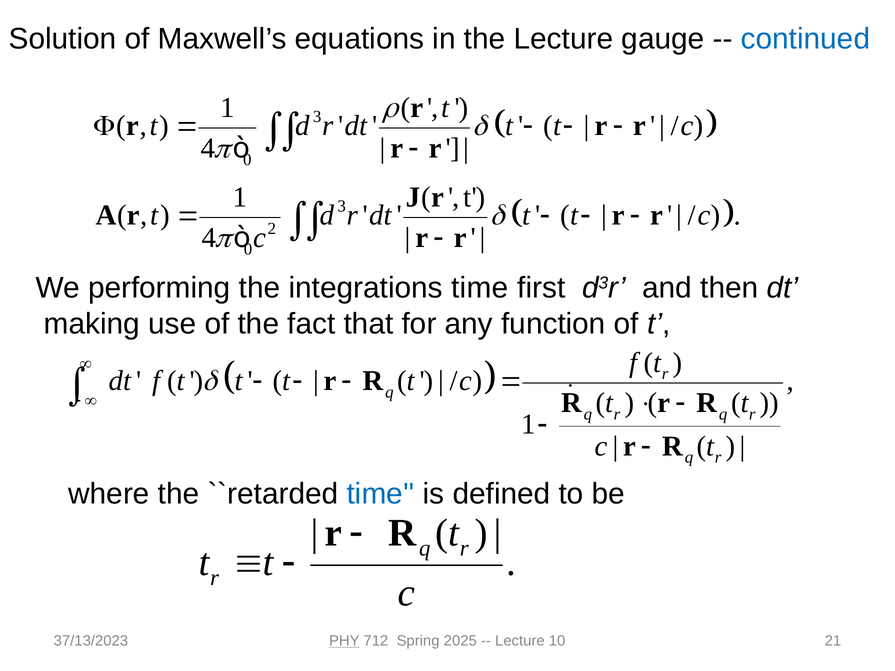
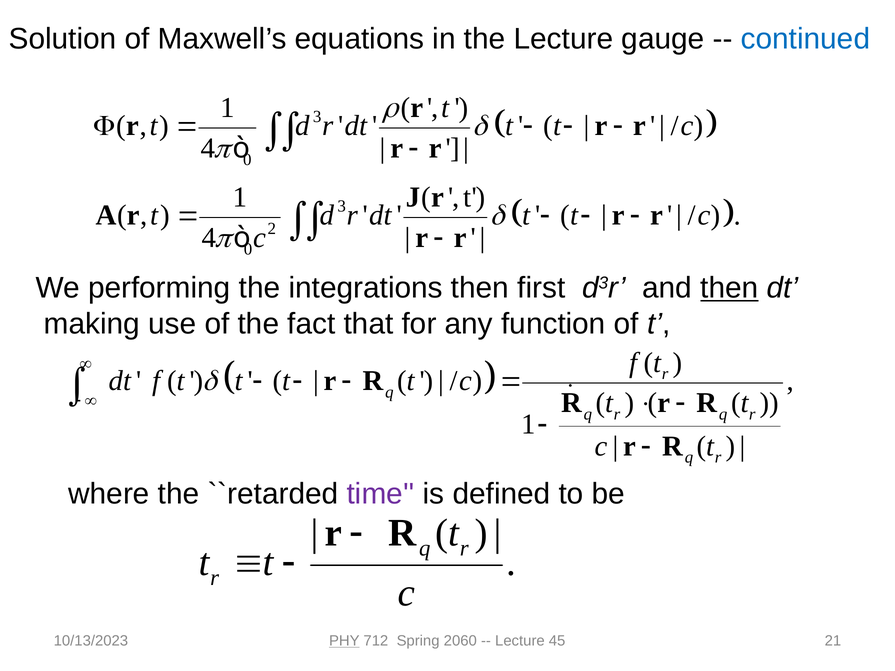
integrations time: time -> then
then at (729, 288) underline: none -> present
time at (381, 494) colour: blue -> purple
37/13/2023: 37/13/2023 -> 10/13/2023
2025: 2025 -> 2060
10: 10 -> 45
